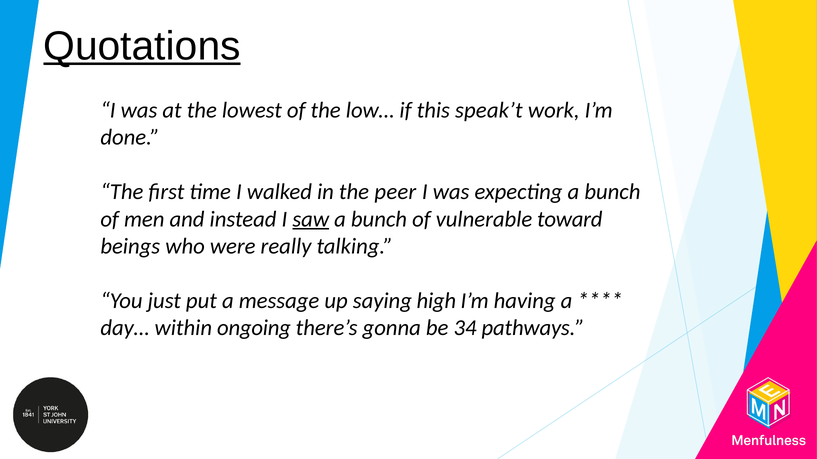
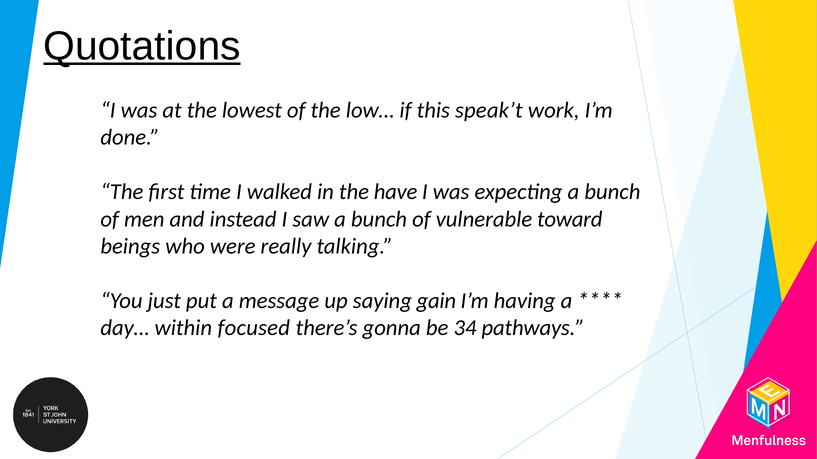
peer: peer -> have
saw underline: present -> none
high: high -> gain
ongoing: ongoing -> focused
